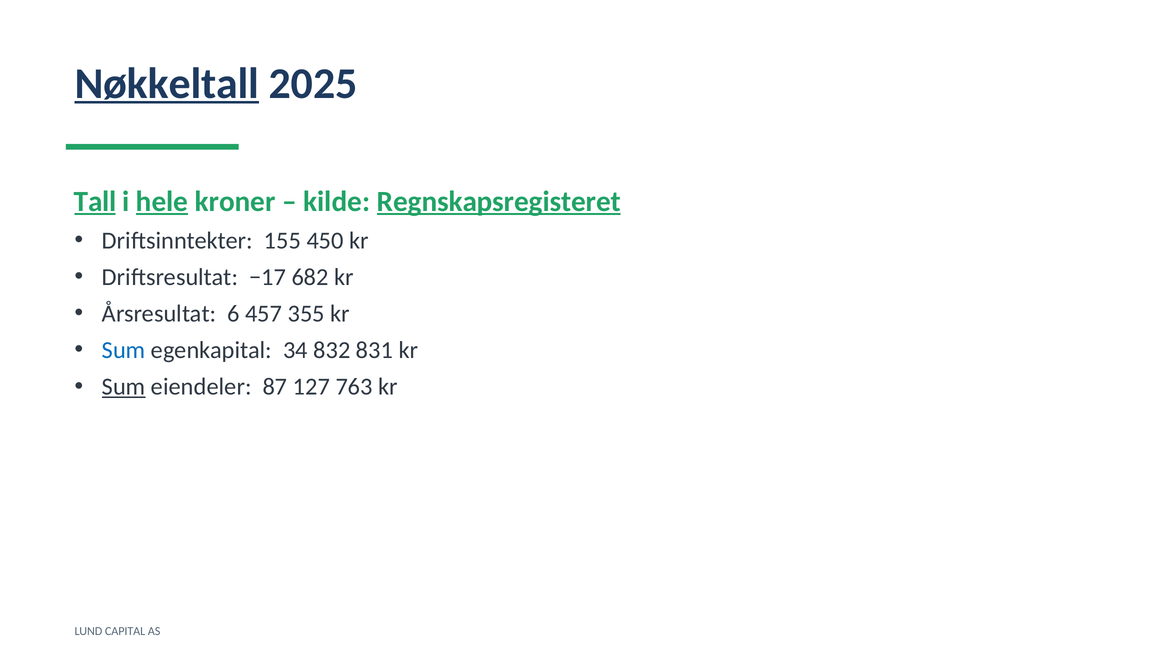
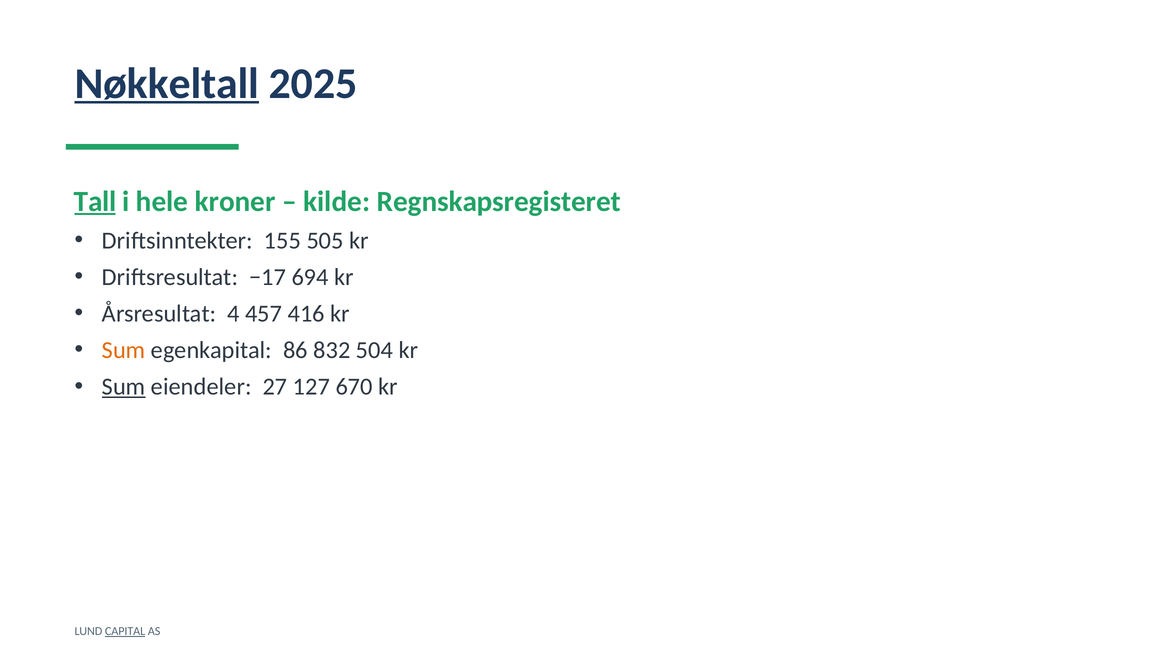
hele underline: present -> none
Regnskapsregisteret underline: present -> none
450: 450 -> 505
682: 682 -> 694
6: 6 -> 4
355: 355 -> 416
Sum at (124, 351) colour: blue -> orange
34: 34 -> 86
831: 831 -> 504
87: 87 -> 27
763: 763 -> 670
CAPITAL underline: none -> present
